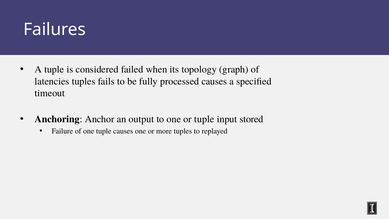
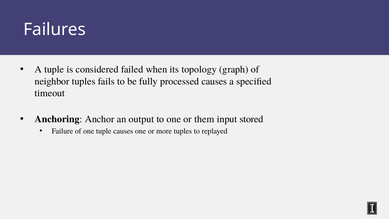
latencies: latencies -> neighbor
or tuple: tuple -> them
